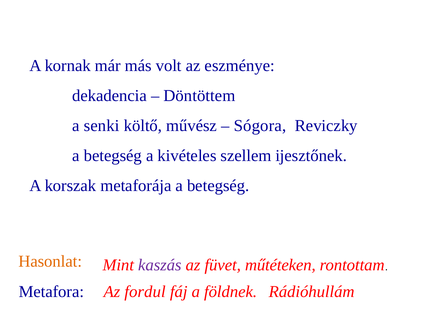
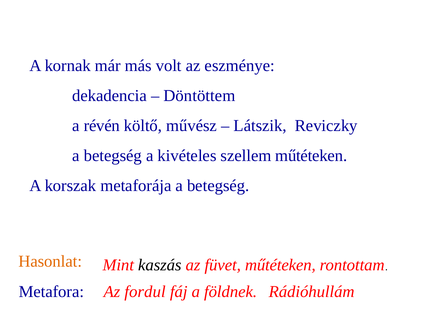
senki: senki -> révén
Sógora: Sógora -> Látszik
szellem ijesztőnek: ijesztőnek -> műtéteken
kaszás colour: purple -> black
